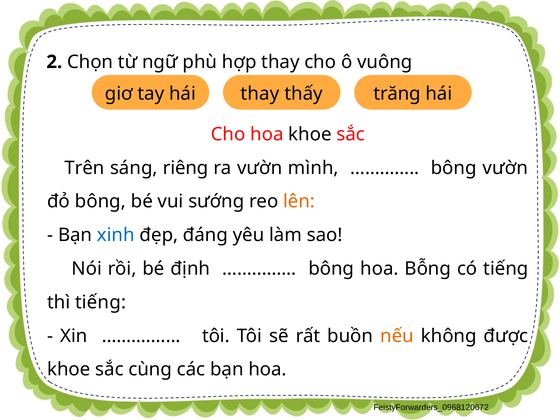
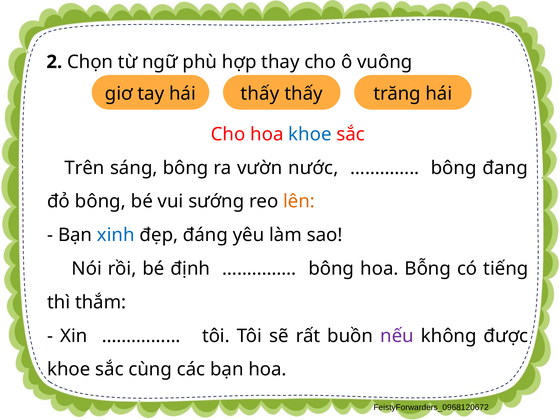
hái thay: thay -> thấy
khoe at (310, 134) colour: black -> blue
sáng riêng: riêng -> bông
mình: mình -> nước
bông vườn: vườn -> đang
thì tiếng: tiếng -> thắm
nếu colour: orange -> purple
